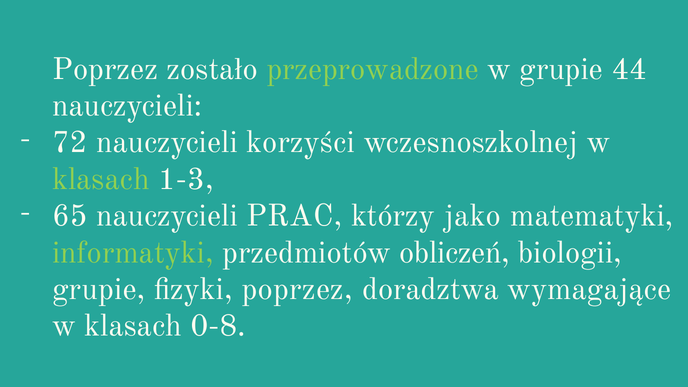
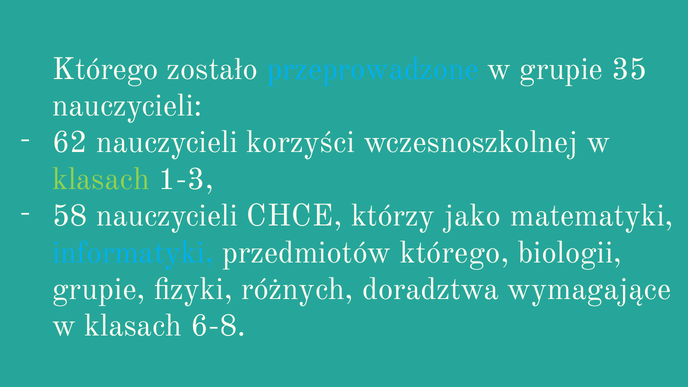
Poprzez at (105, 69): Poprzez -> Którego
przeprowadzone colour: light green -> light blue
44: 44 -> 35
72: 72 -> 62
65: 65 -> 58
PRAC: PRAC -> CHCE
informatyki colour: light green -> light blue
przedmiotów obliczeń: obliczeń -> którego
fizyki poprzez: poprzez -> różnych
0-8: 0-8 -> 6-8
